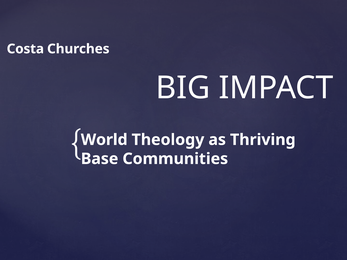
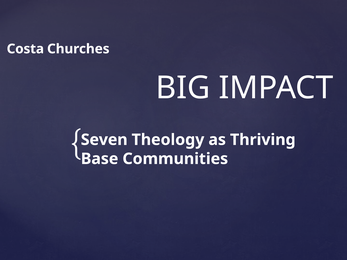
World: World -> Seven
